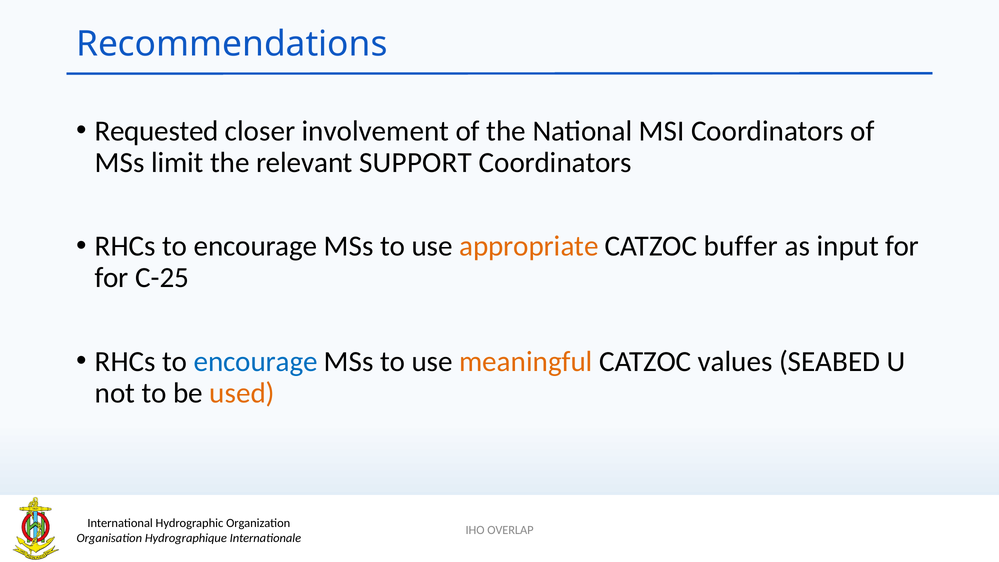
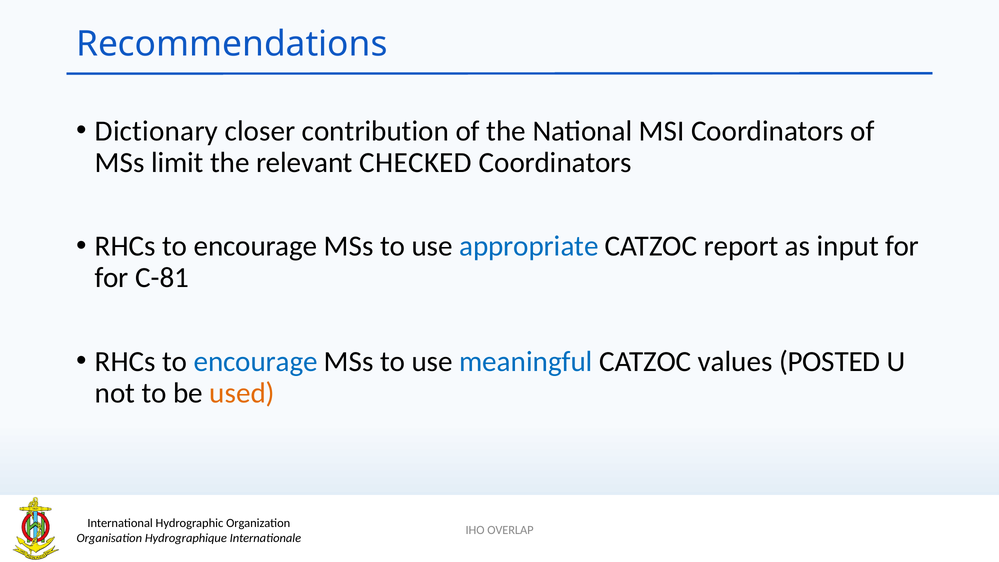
Requested: Requested -> Dictionary
involvement: involvement -> contribution
SUPPORT: SUPPORT -> CHECKED
appropriate colour: orange -> blue
buffer: buffer -> report
C-25: C-25 -> C-81
meaningful colour: orange -> blue
SEABED: SEABED -> POSTED
